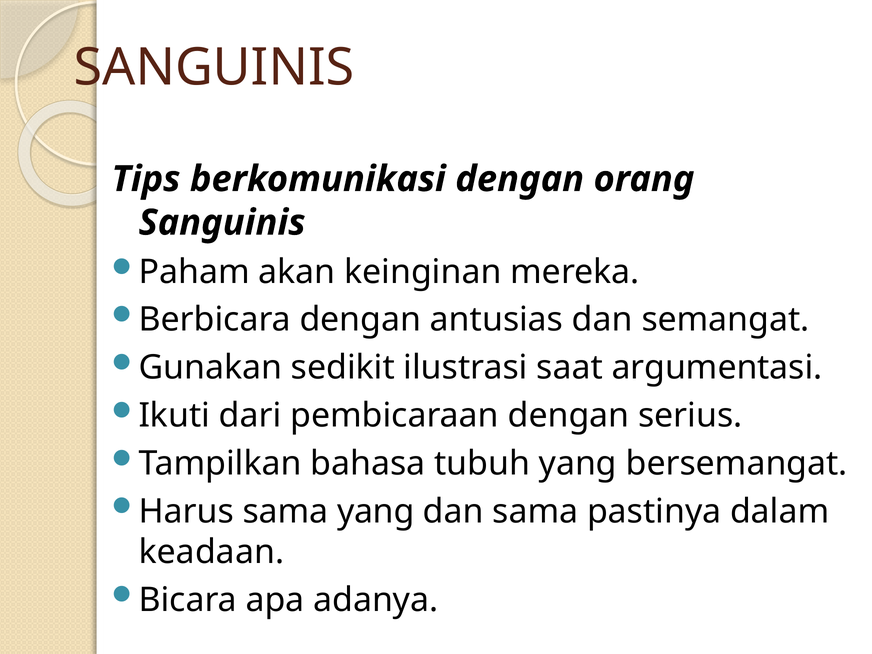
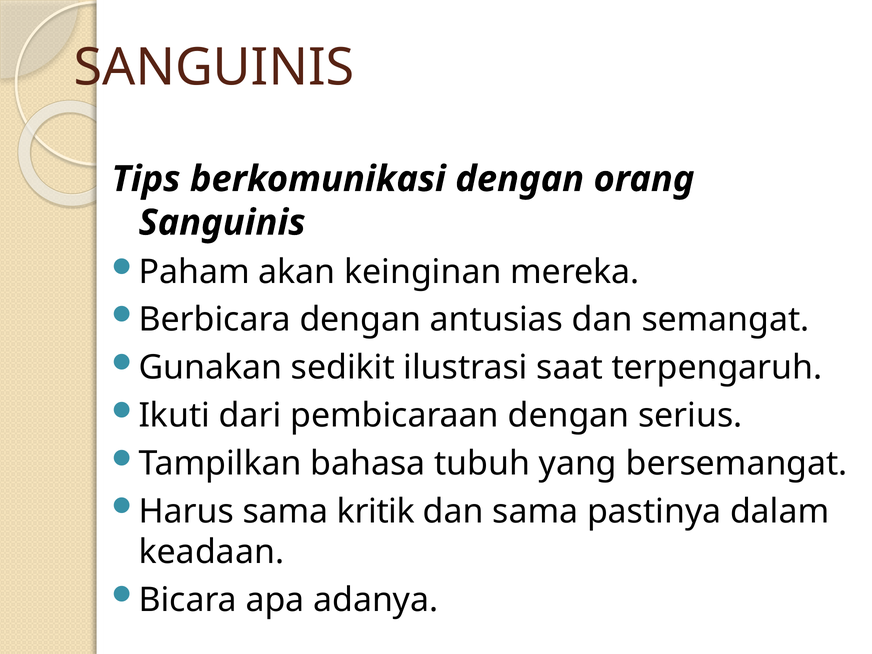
argumentasi: argumentasi -> terpengaruh
sama yang: yang -> kritik
